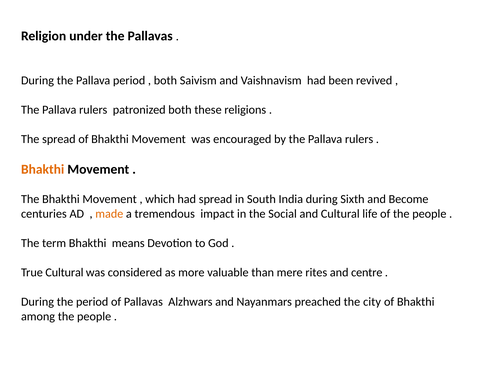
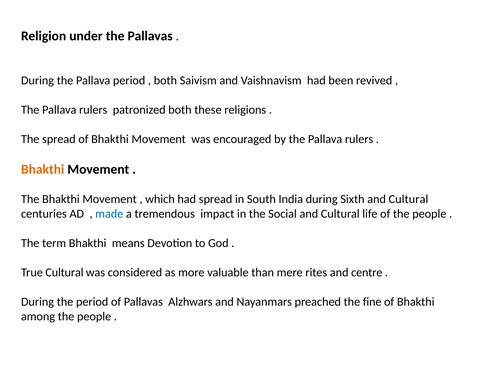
Sixth and Become: Become -> Cultural
made colour: orange -> blue
city: city -> fine
